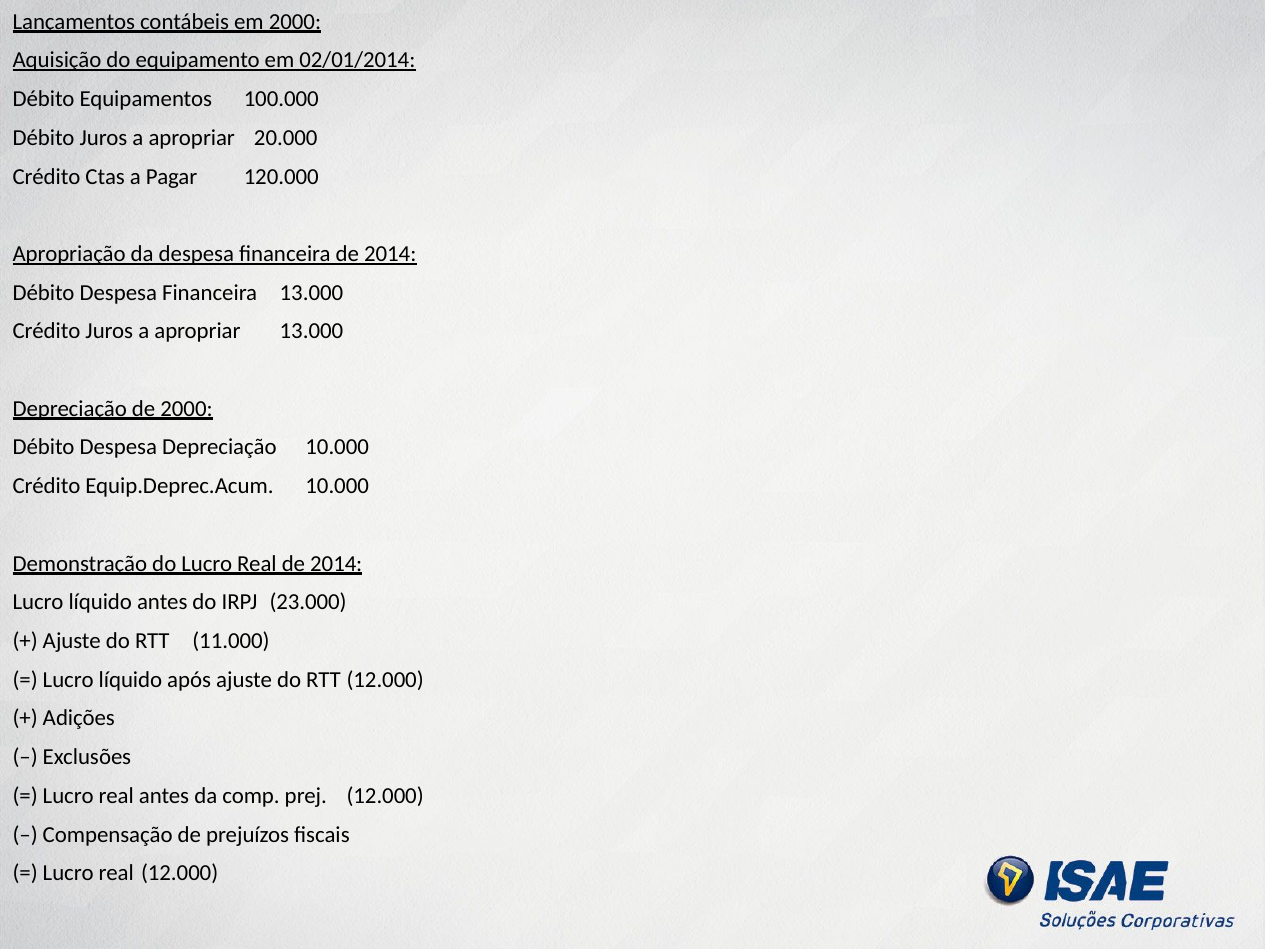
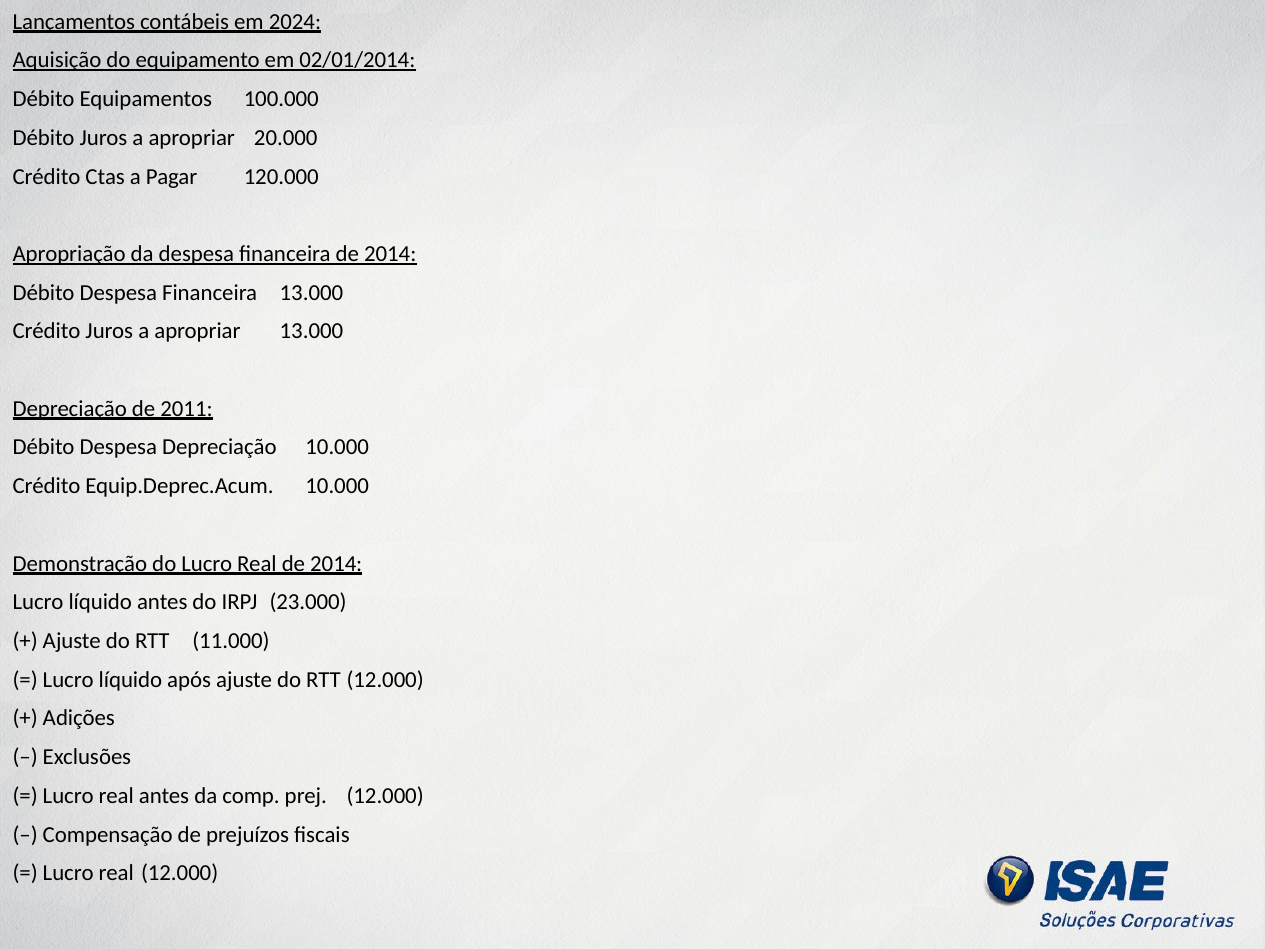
em 2000: 2000 -> 2024
de 2000: 2000 -> 2011
